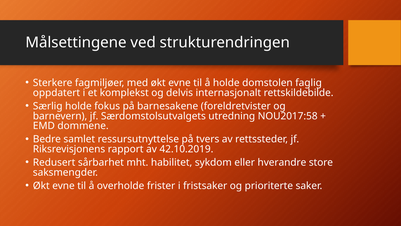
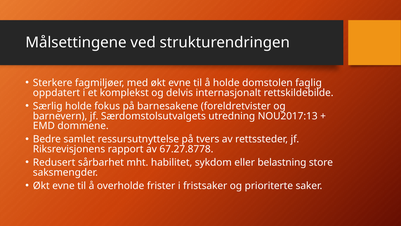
NOU2017:58: NOU2017:58 -> NOU2017:13
42.10.2019: 42.10.2019 -> 67.27.8778
hverandre: hverandre -> belastning
